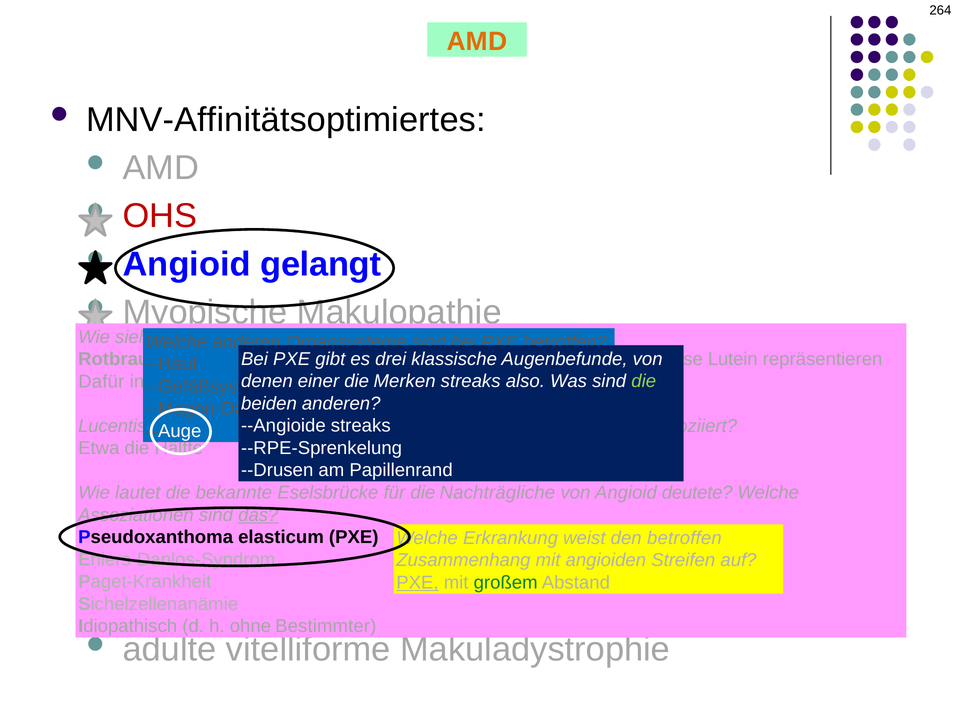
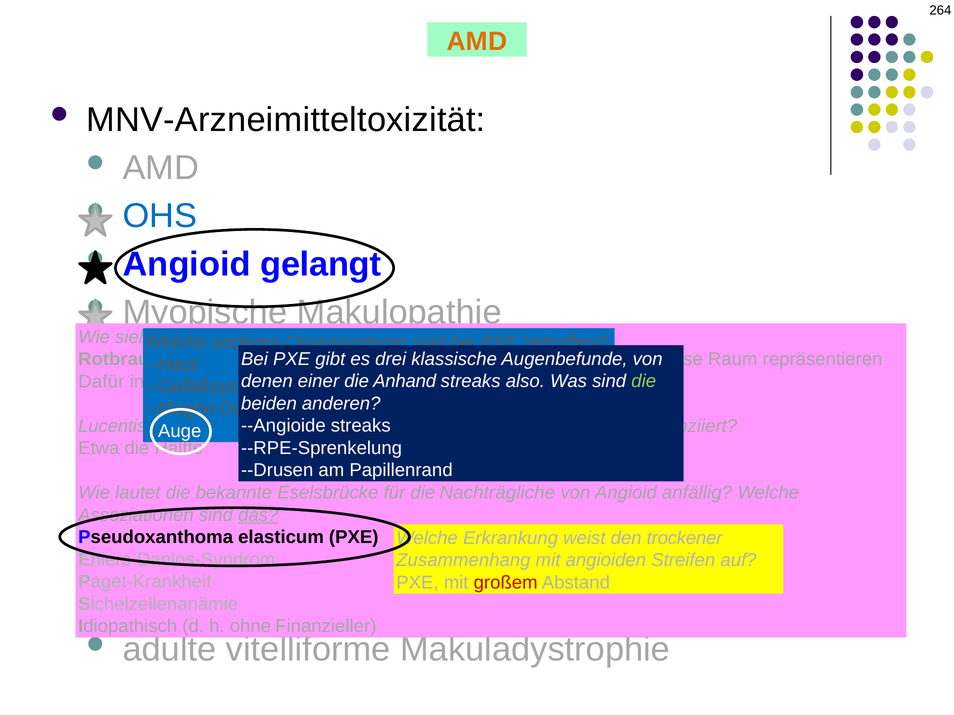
MNV-Affinitätsoptimiertes: MNV-Affinitätsoptimiertes -> MNV-Arzneimitteltoxizität
OHS colour: red -> blue
Lutein: Lutein -> Raum
Merken: Merken -> Anhand
deutete: deutete -> anfällig
betroffen at (684, 538): betroffen -> trockener
PXE at (417, 583) underline: present -> none
großem colour: green -> red
Bestimmter: Bestimmter -> Finanzieller
